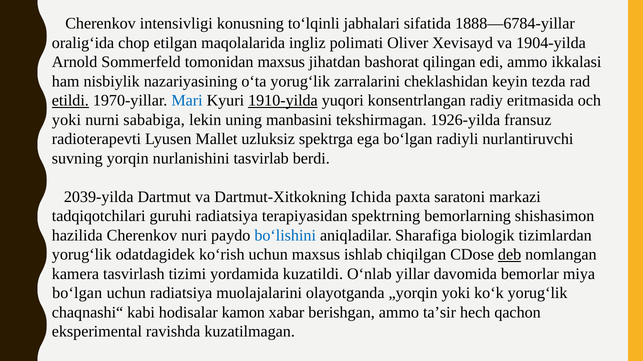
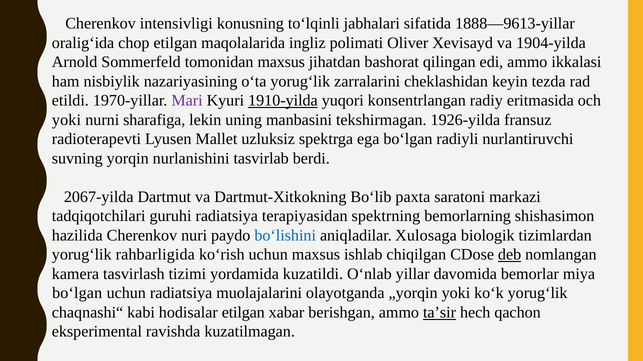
1888—6784-yillar: 1888—6784-yillar -> 1888—9613-yillar
etildi underline: present -> none
Mari colour: blue -> purple
sababiga: sababiga -> sharafiga
2039-yilda: 2039-yilda -> 2067-yilda
Ichida: Ichida -> Boʻlib
Sharafiga: Sharafiga -> Xulosaga
odatdagidek: odatdagidek -> rahbarligida
hodisalar kamon: kamon -> etilgan
taʼsir underline: none -> present
